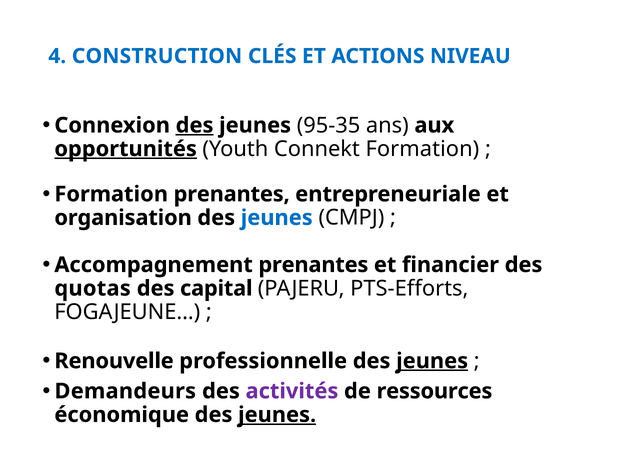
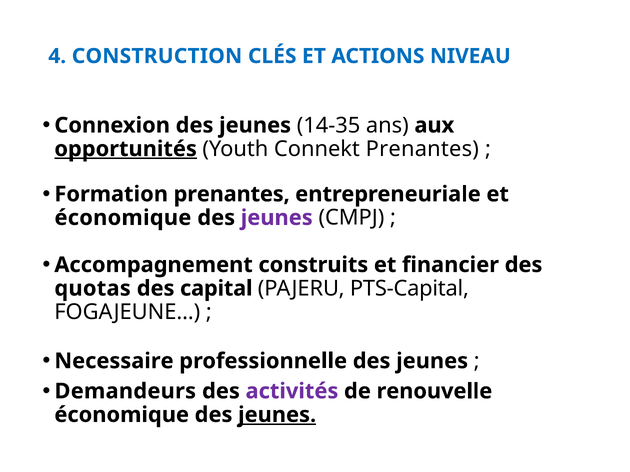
des at (195, 125) underline: present -> none
95-35: 95-35 -> 14-35
Connekt Formation: Formation -> Prenantes
organisation at (123, 218): organisation -> économique
jeunes at (277, 218) colour: blue -> purple
Accompagnement prenantes: prenantes -> construits
PTS-Efforts: PTS-Efforts -> PTS-Capital
Renouvelle: Renouvelle -> Necessaire
jeunes at (432, 361) underline: present -> none
ressources: ressources -> renouvelle
